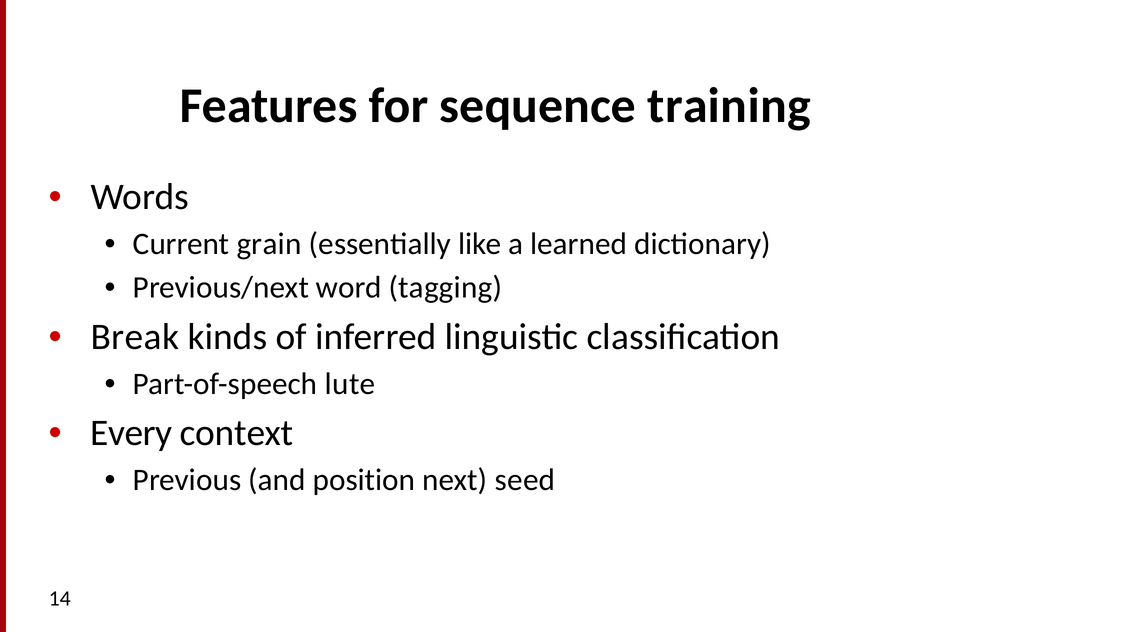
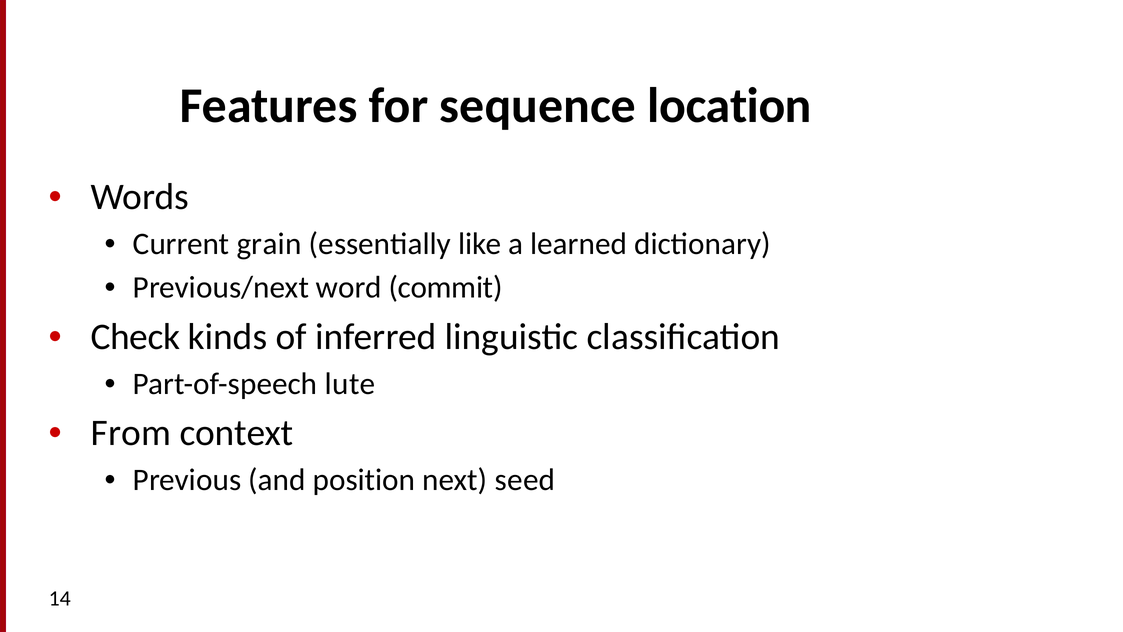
training: training -> location
tagging: tagging -> commit
Break: Break -> Check
Every: Every -> From
